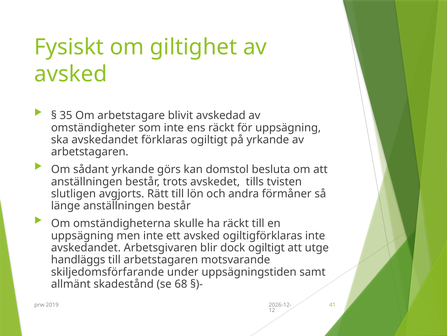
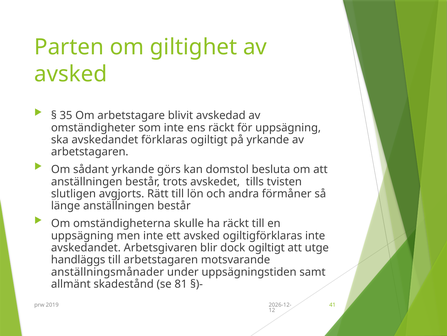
Fysiskt: Fysiskt -> Parten
skiljedomsförfarande: skiljedomsförfarande -> anställningsmånader
68: 68 -> 81
